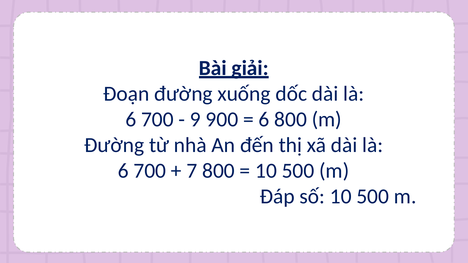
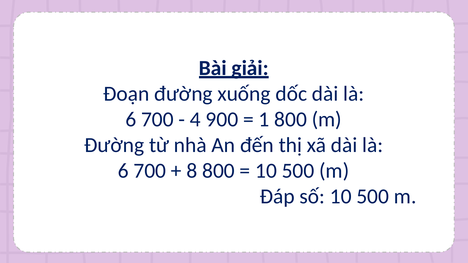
9: 9 -> 4
6 at (264, 119): 6 -> 1
7: 7 -> 8
